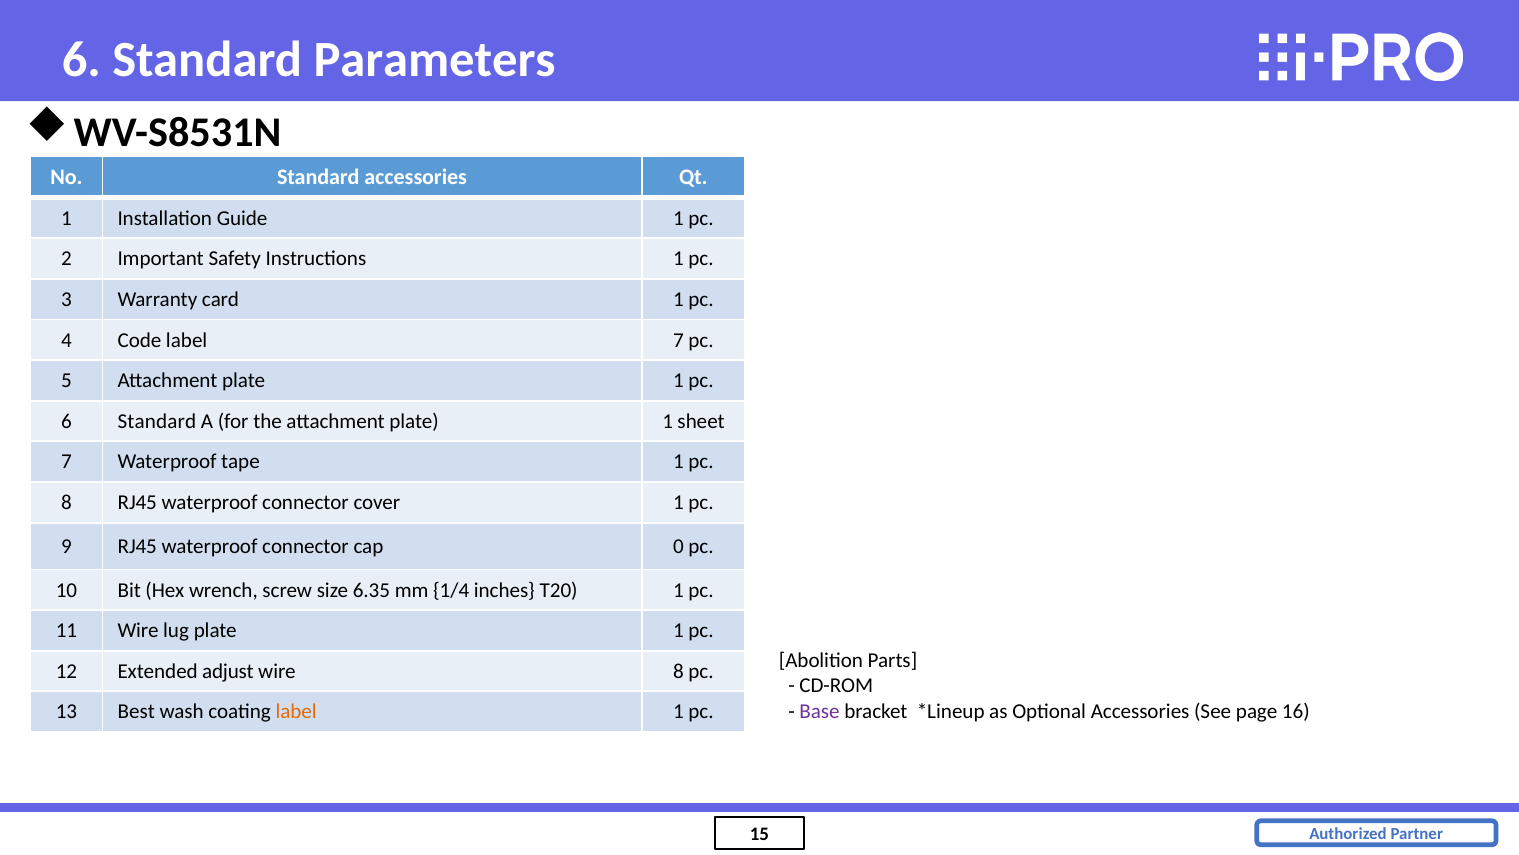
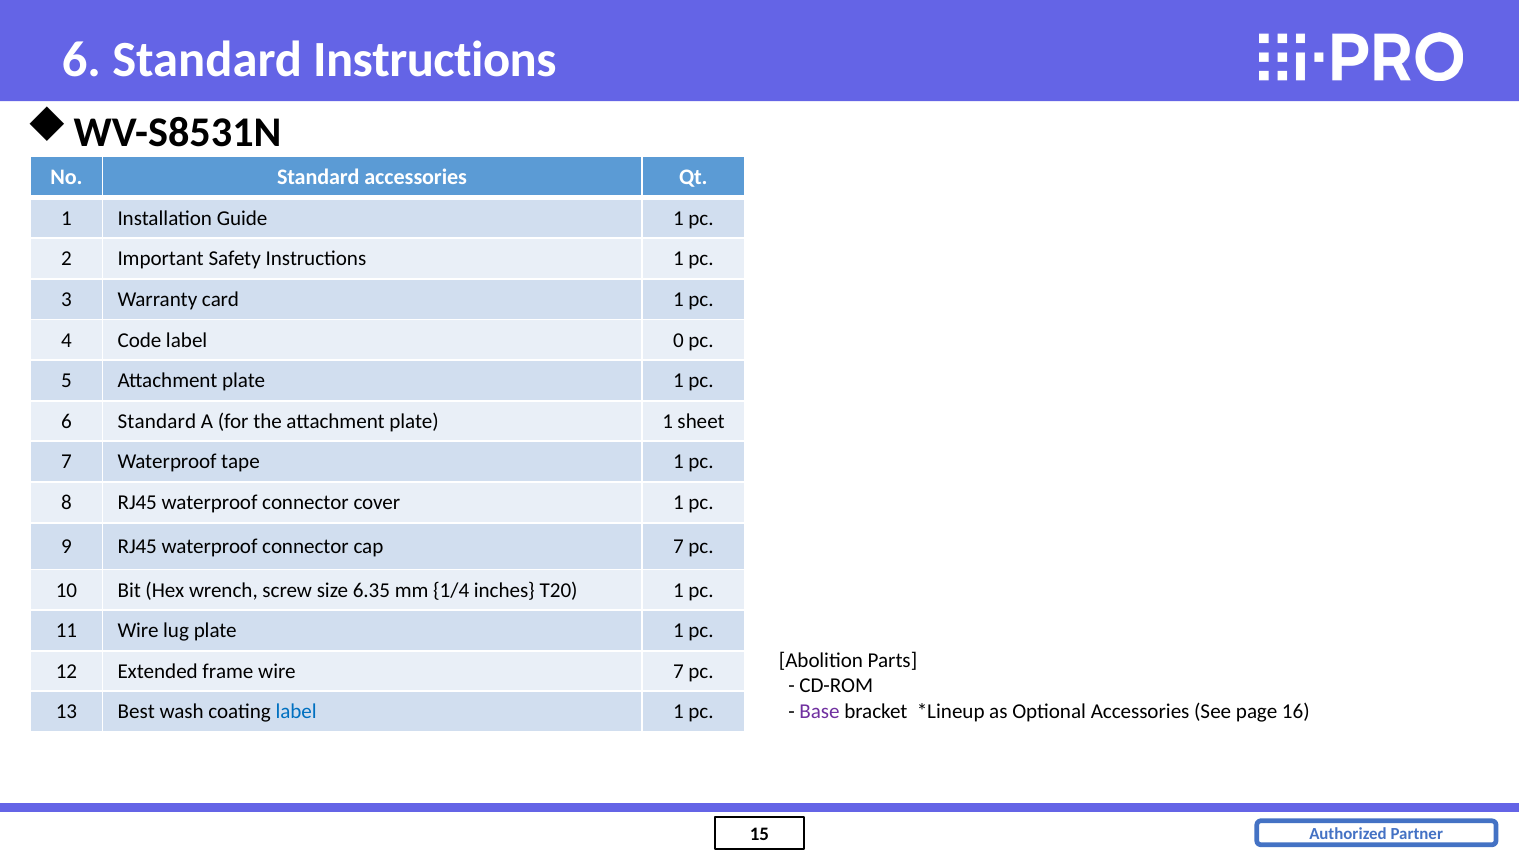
Standard Parameters: Parameters -> Instructions
label 7: 7 -> 0
cap 0: 0 -> 7
adjust: adjust -> frame
wire 8: 8 -> 7
label at (296, 712) colour: orange -> blue
